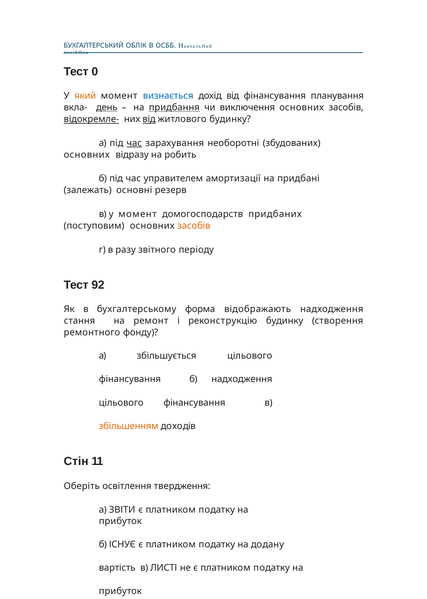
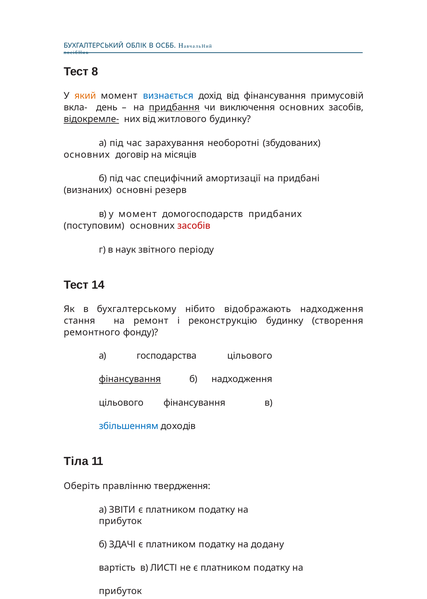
0: 0 -> 8
планування: планування -> примусовій
день underline: present -> none
від at (149, 119) underline: present -> none
час at (134, 143) underline: present -> none
відразу: відразу -> договір
робить: робить -> місяців
управителем: управителем -> специфічний
залежать: залежать -> визнаних
засобів at (194, 226) colour: orange -> red
разу: разу -> наук
92: 92 -> 14
форма: форма -> нібито
збільшується: збільшується -> господарства
фінансування at (130, 379) underline: none -> present
збільшенням colour: orange -> blue
Стін: Стін -> Тіла
освітлення: освітлення -> правлінню
ІСНУЄ: ІСНУЄ -> ЗДАЧІ
